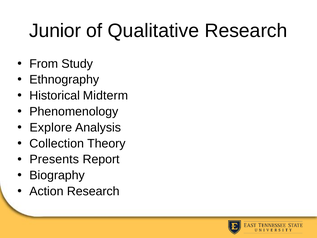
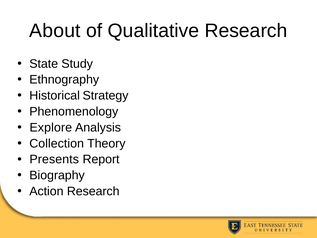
Junior: Junior -> About
From: From -> State
Midterm: Midterm -> Strategy
